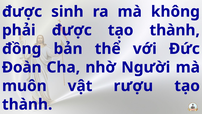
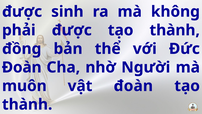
vật rượu: rượu -> đoàn
